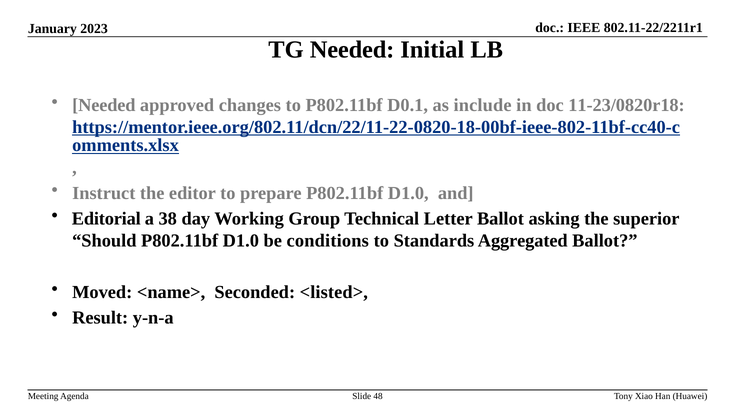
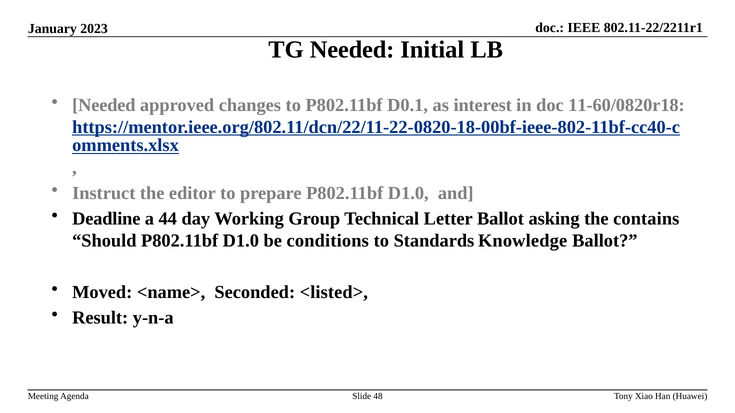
include: include -> interest
11-23/0820r18: 11-23/0820r18 -> 11-60/0820r18
Editorial: Editorial -> Deadline
38: 38 -> 44
superior: superior -> contains
Aggregated: Aggregated -> Knowledge
